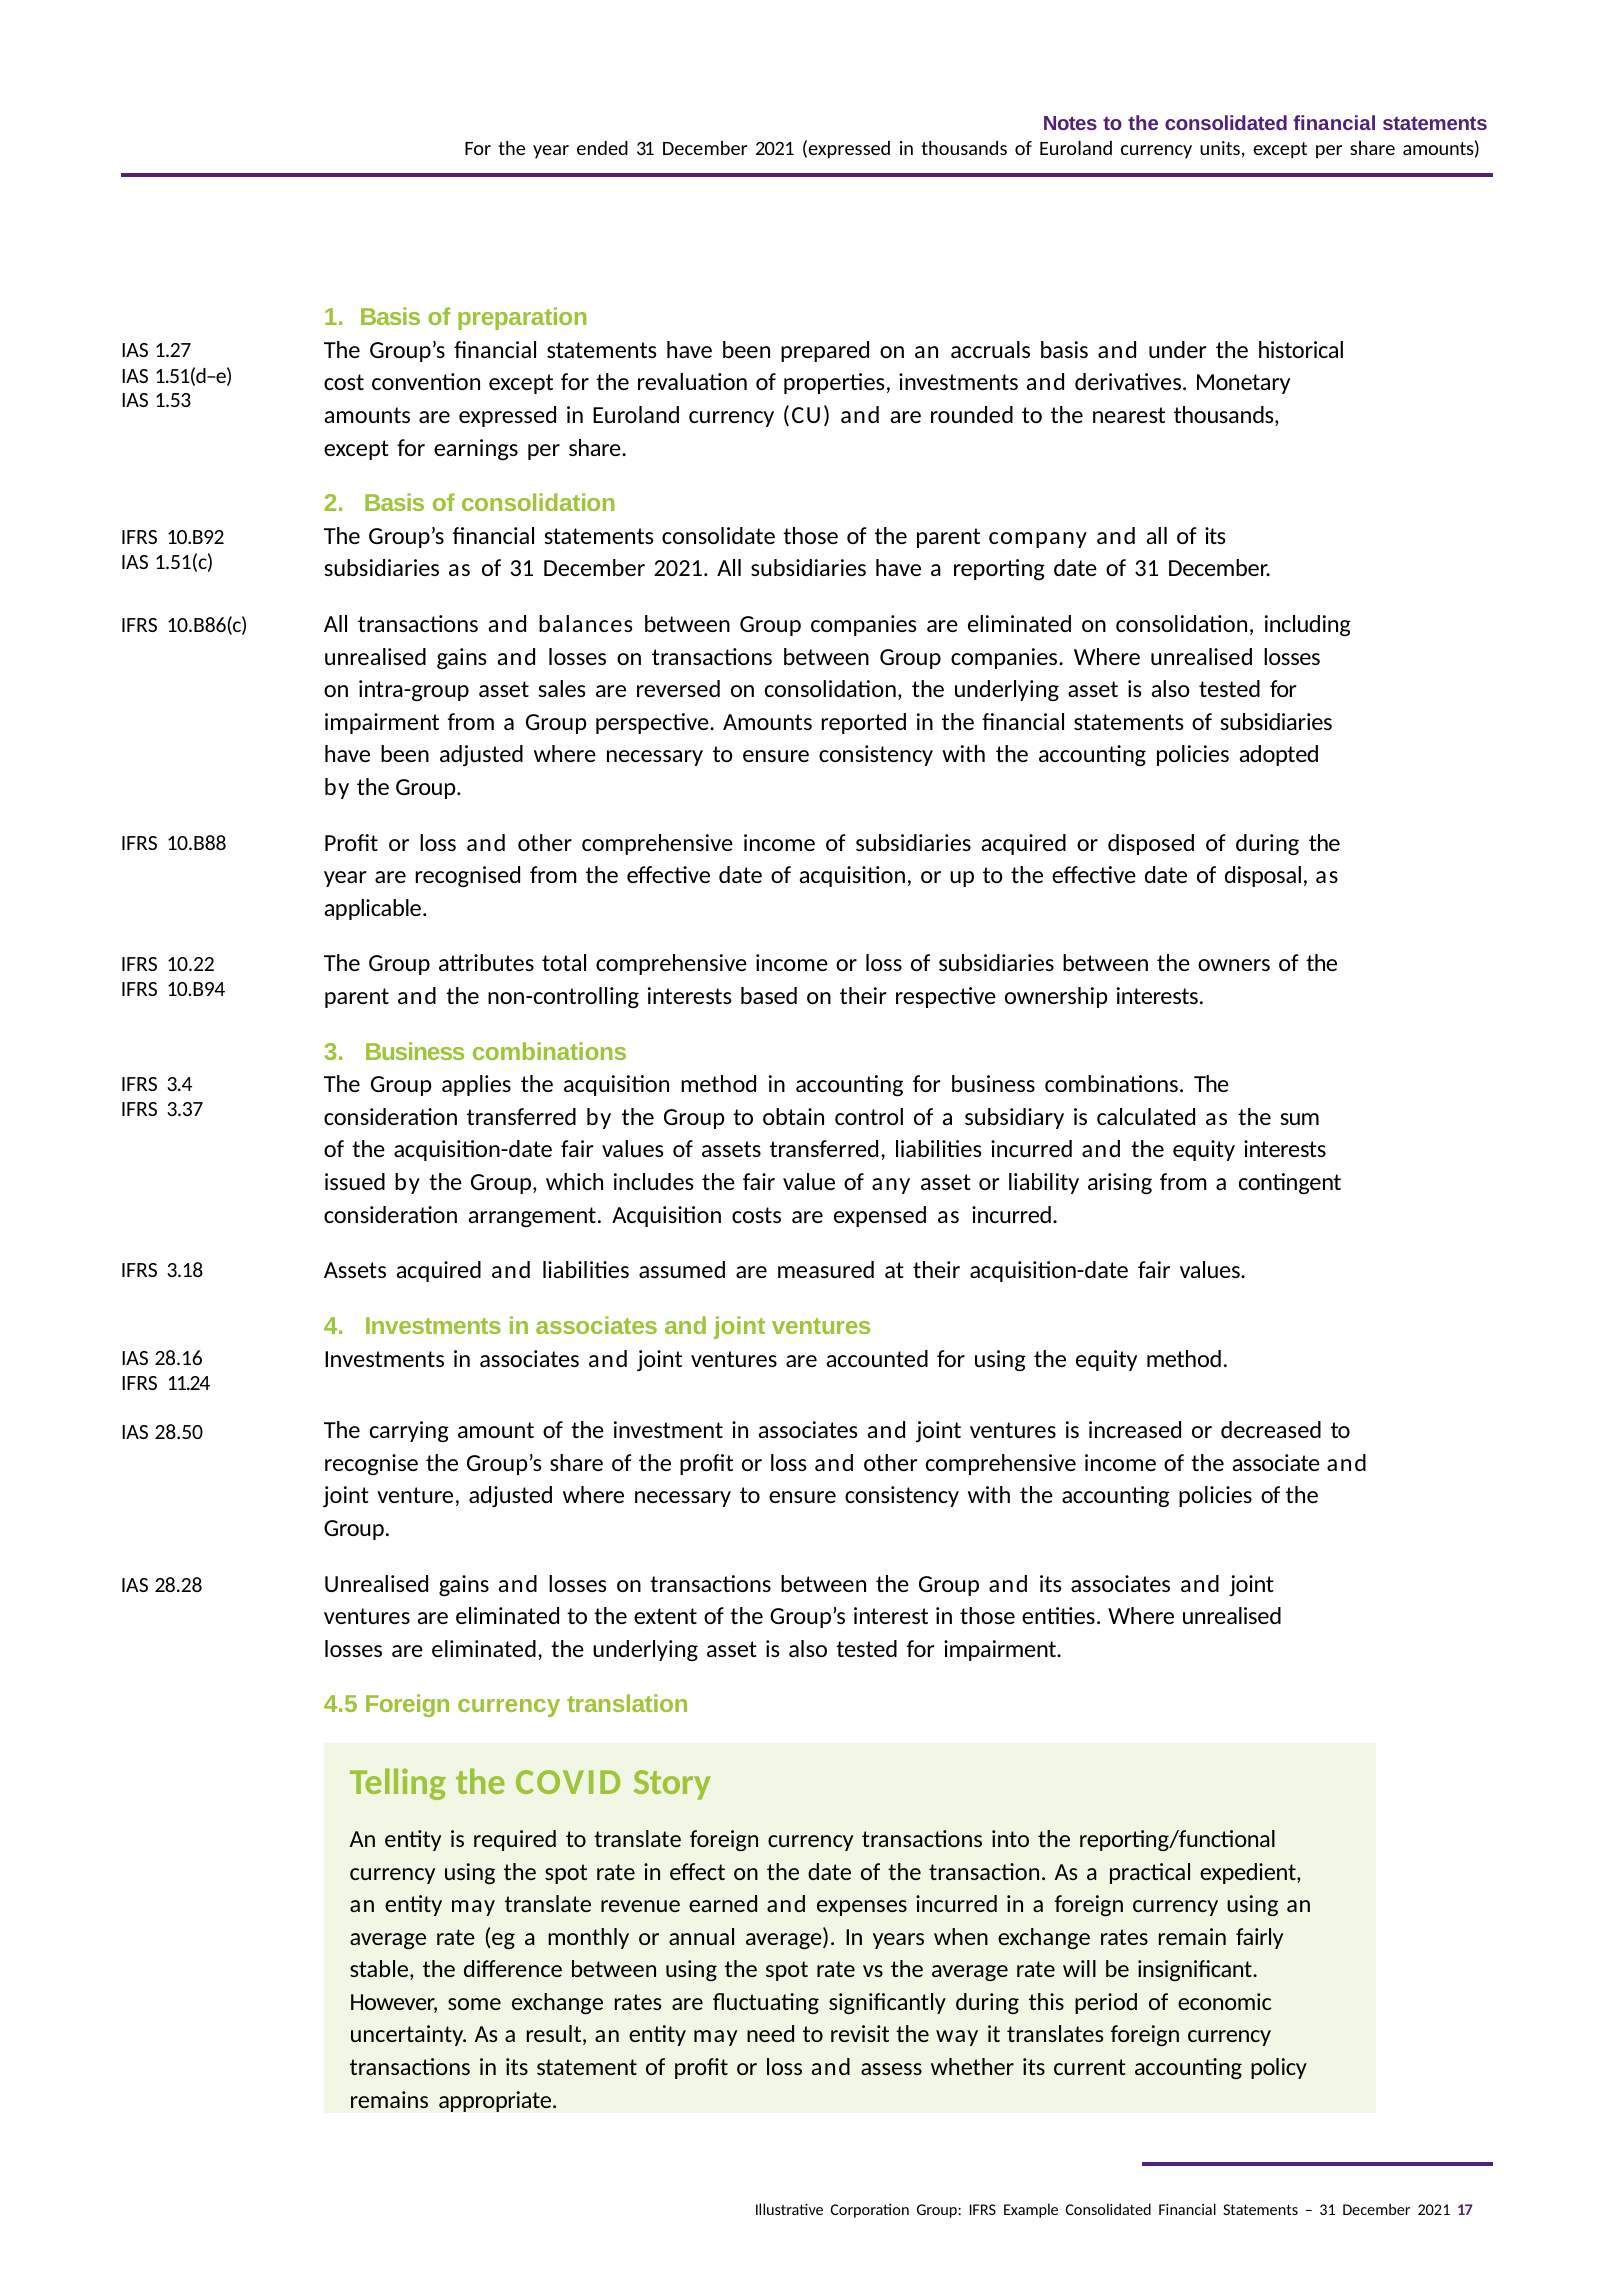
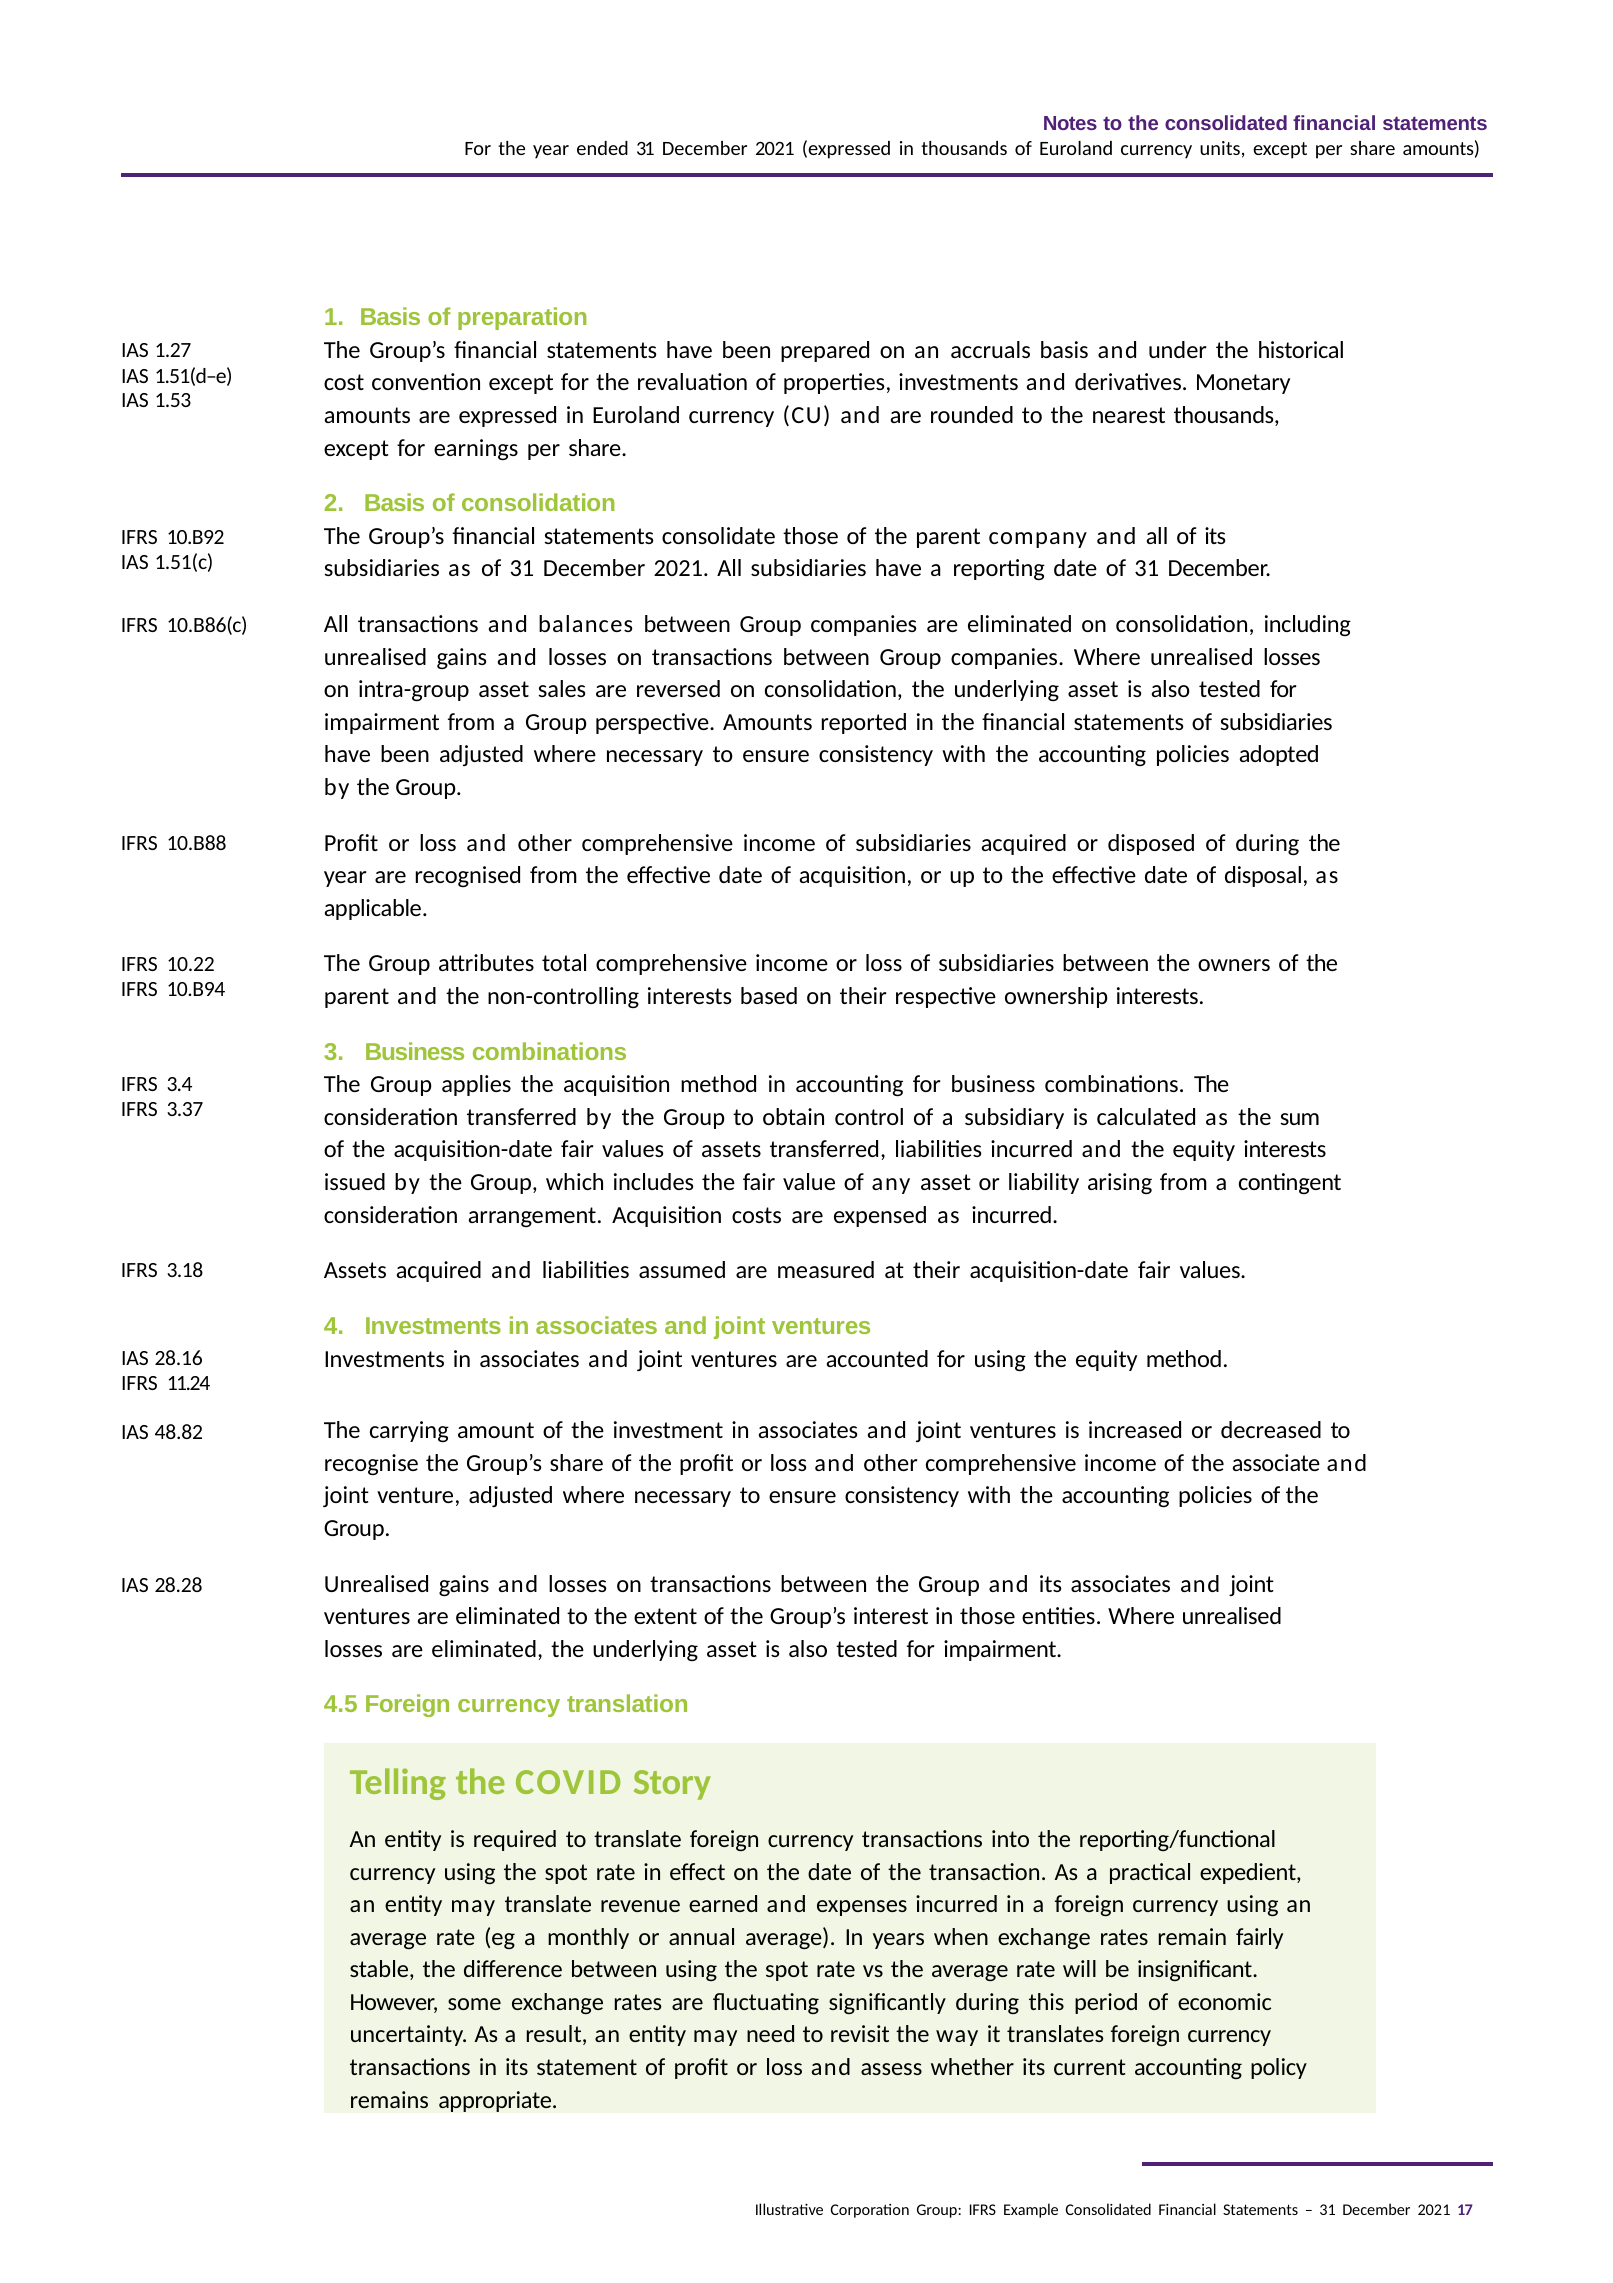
28.50: 28.50 -> 48.82
